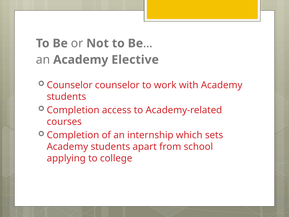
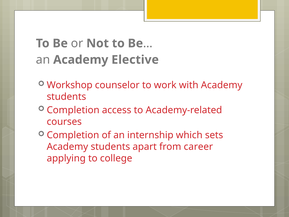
Counselor at (70, 85): Counselor -> Workshop
school: school -> career
